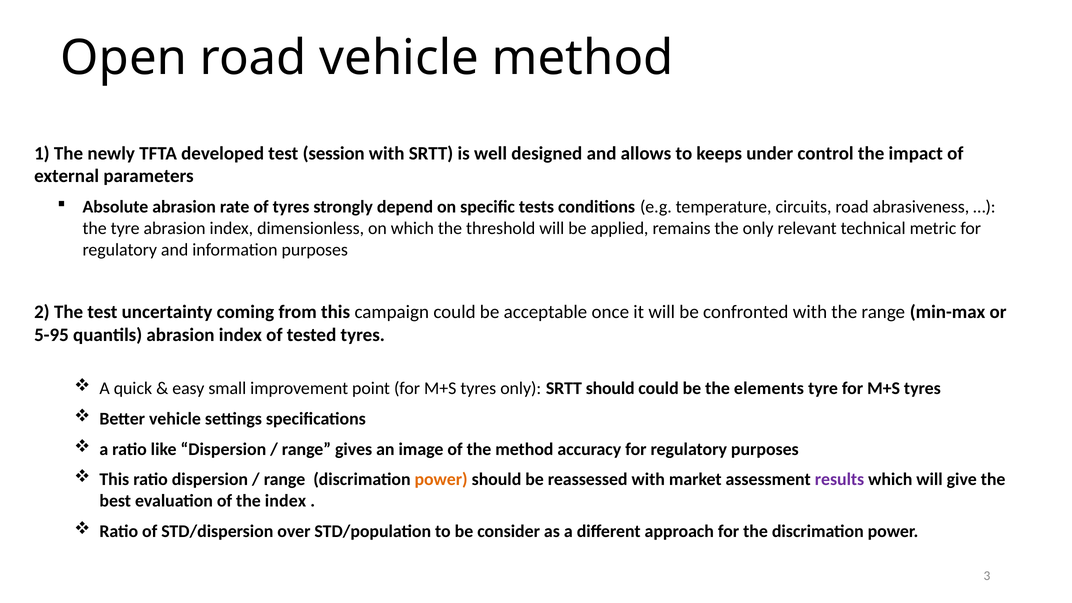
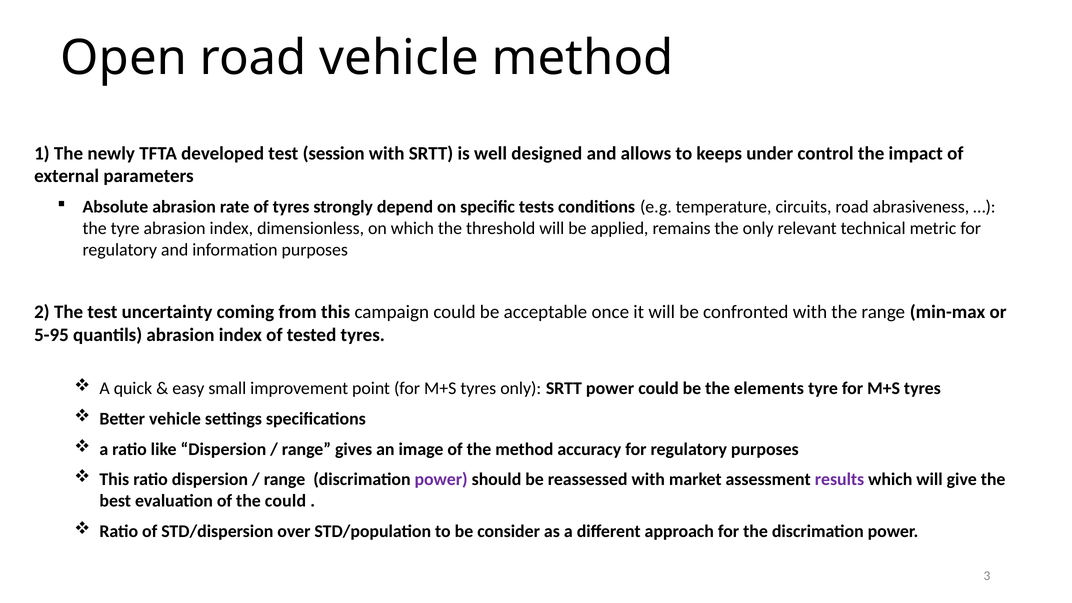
SRTT should: should -> power
power at (441, 479) colour: orange -> purple
the index: index -> could
